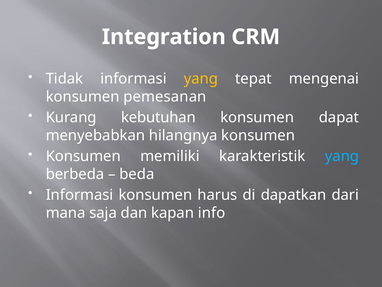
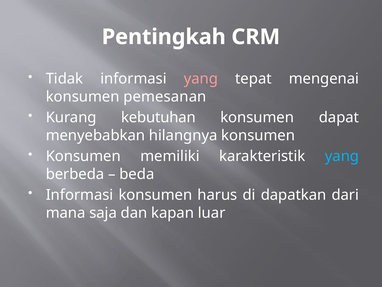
Integration: Integration -> Pentingkah
yang at (201, 79) colour: yellow -> pink
info: info -> luar
